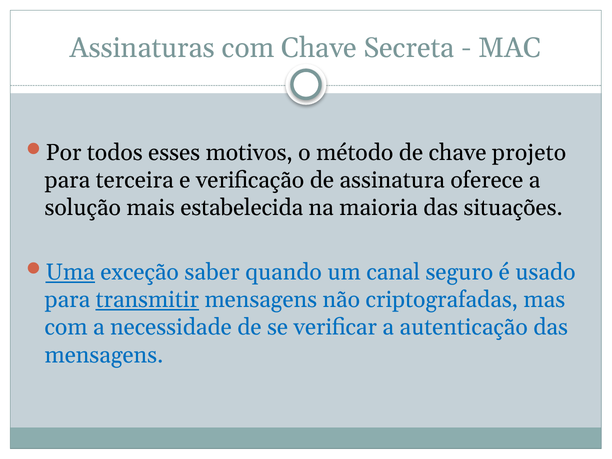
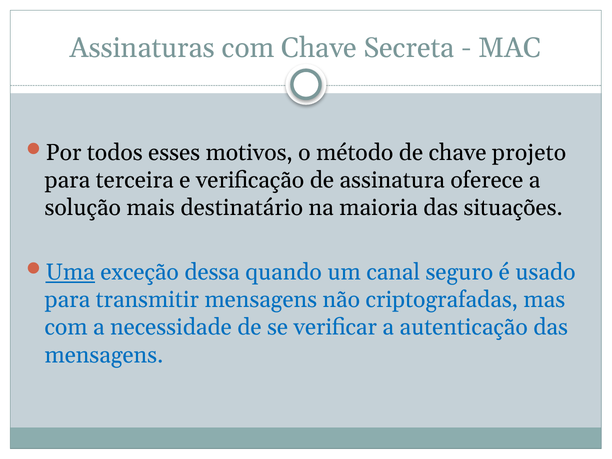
estabelecida: estabelecida -> destinatário
saber: saber -> dessa
transmitir underline: present -> none
